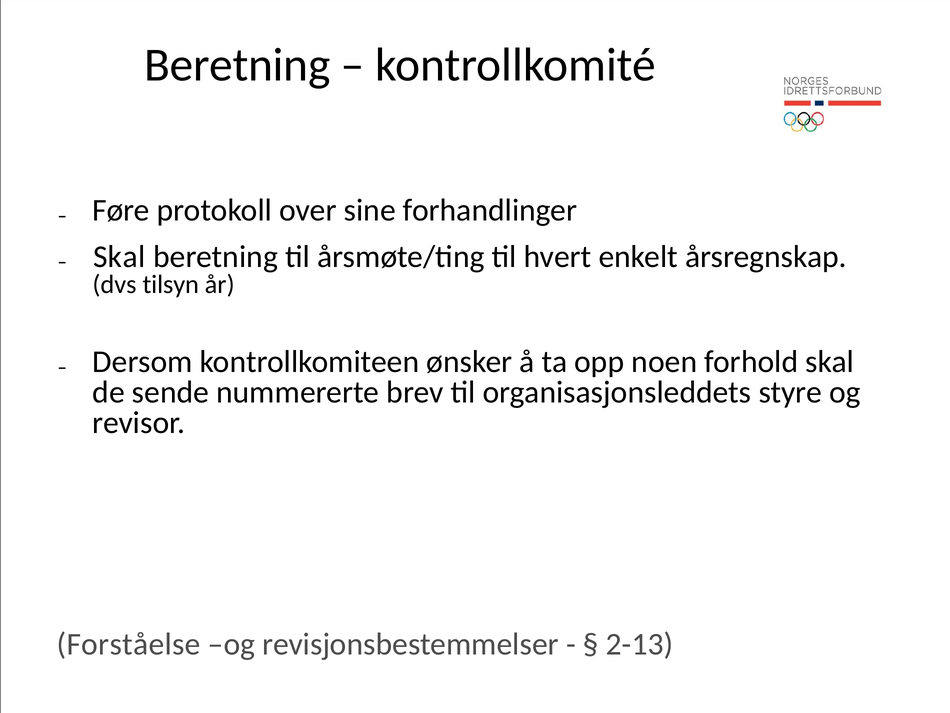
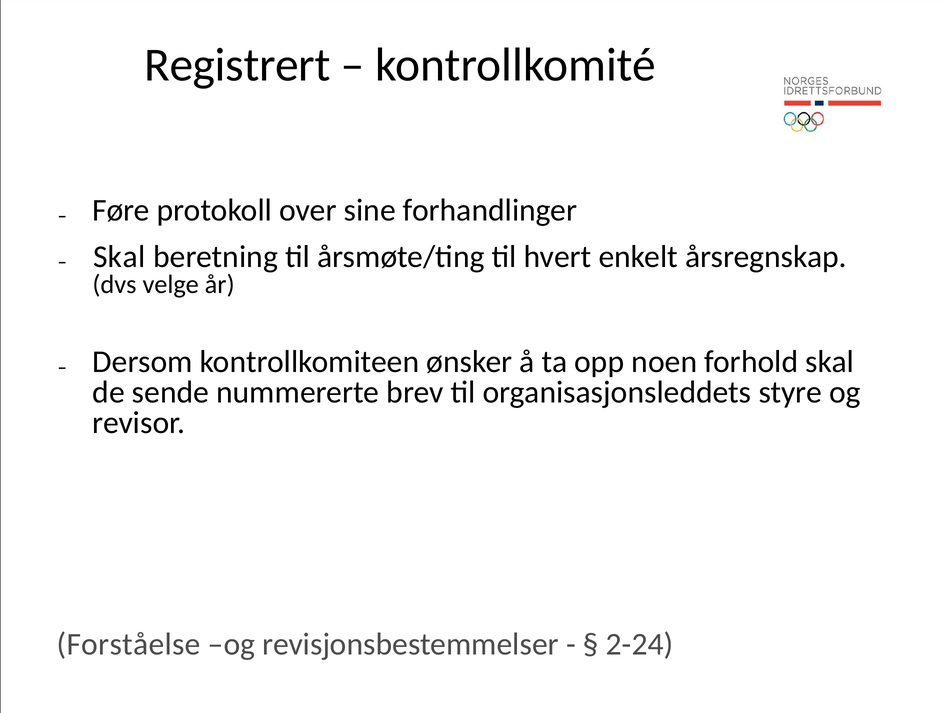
Beretning at (237, 65): Beretning -> Registrert
tilsyn: tilsyn -> velge
2-13: 2-13 -> 2-24
